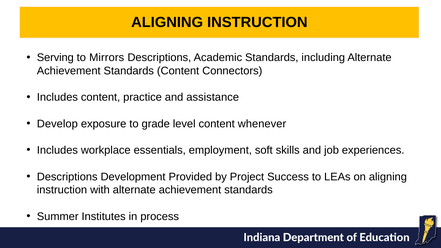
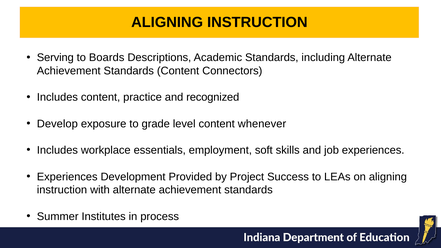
Mirrors: Mirrors -> Boards
assistance: assistance -> recognized
Descriptions at (67, 177): Descriptions -> Experiences
